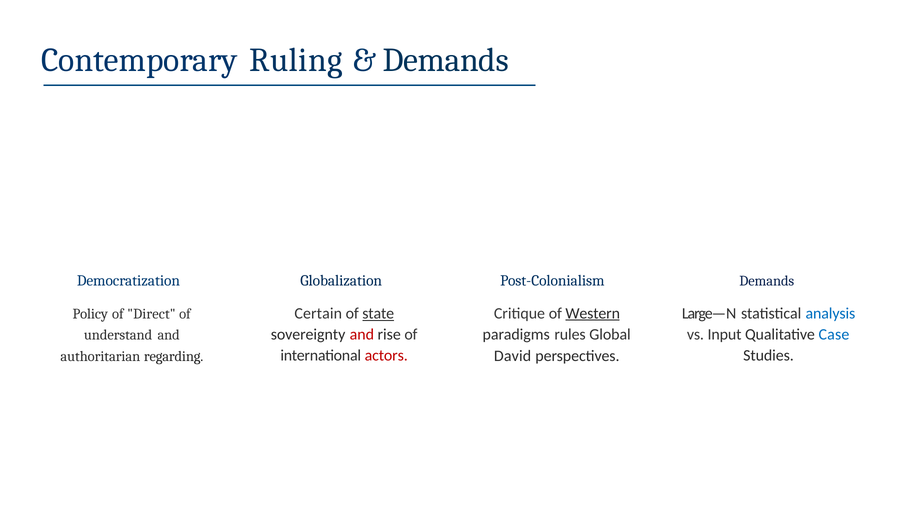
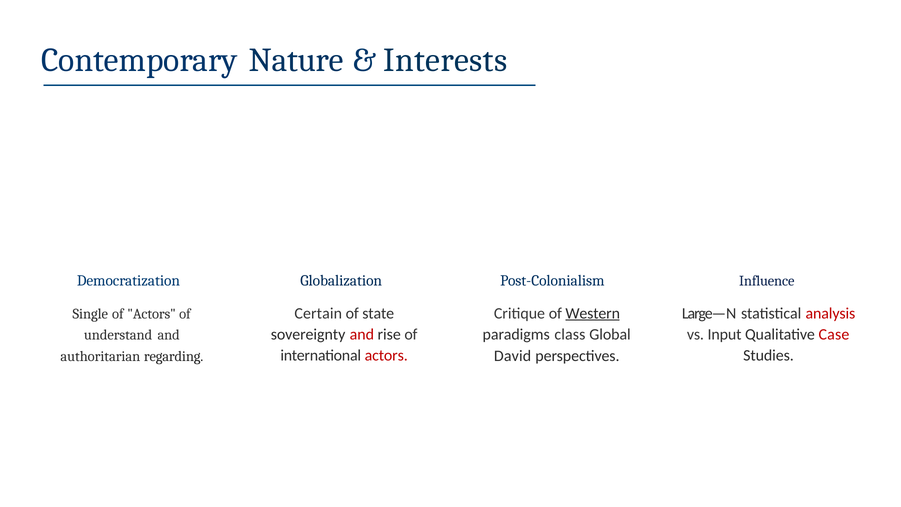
Ruling: Ruling -> Nature
Demands at (446, 60): Demands -> Interests
Demands at (767, 281): Demands -> Influence
state underline: present -> none
analysis colour: blue -> red
Policy: Policy -> Single
of Direct: Direct -> Actors
rules: rules -> class
Case colour: blue -> red
